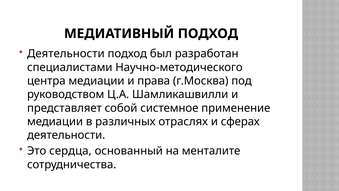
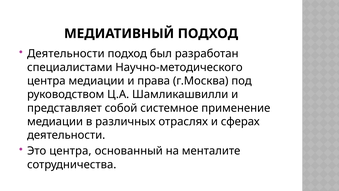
Это сердца: сердца -> центра
